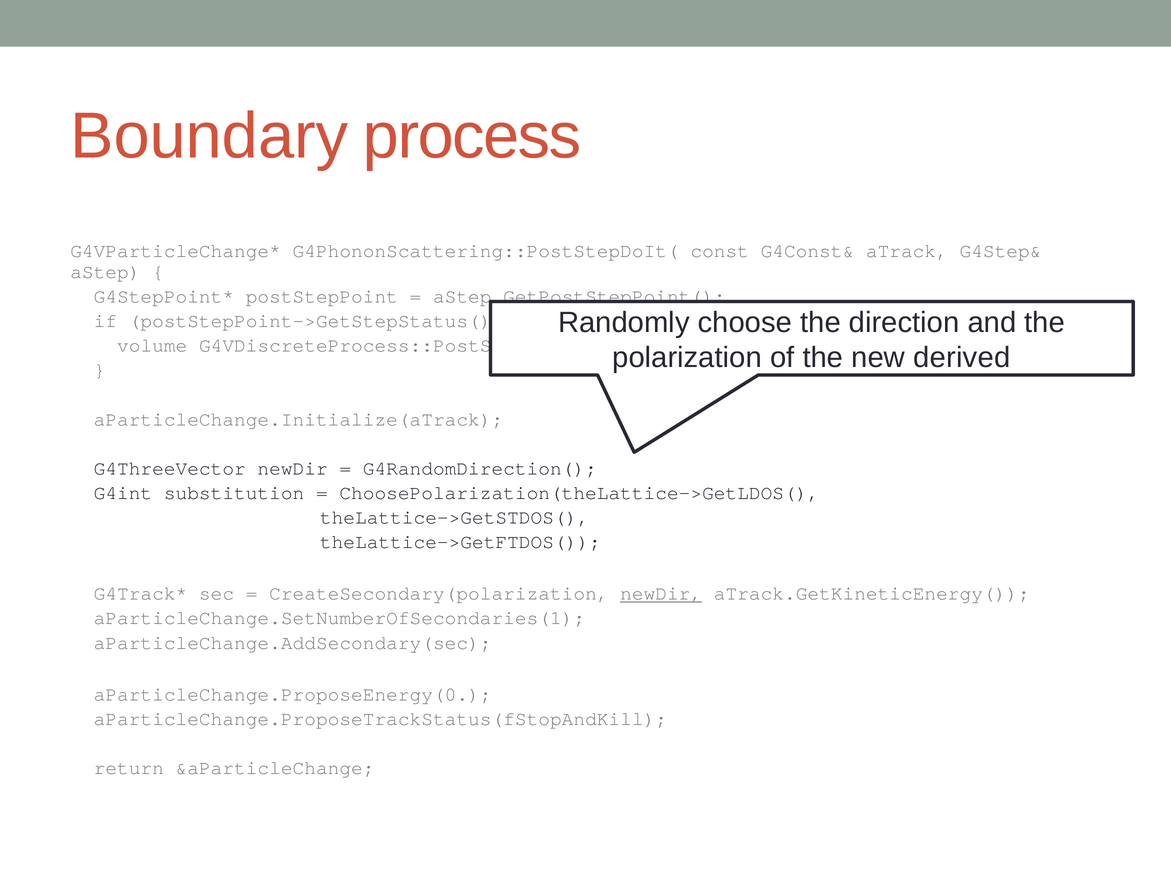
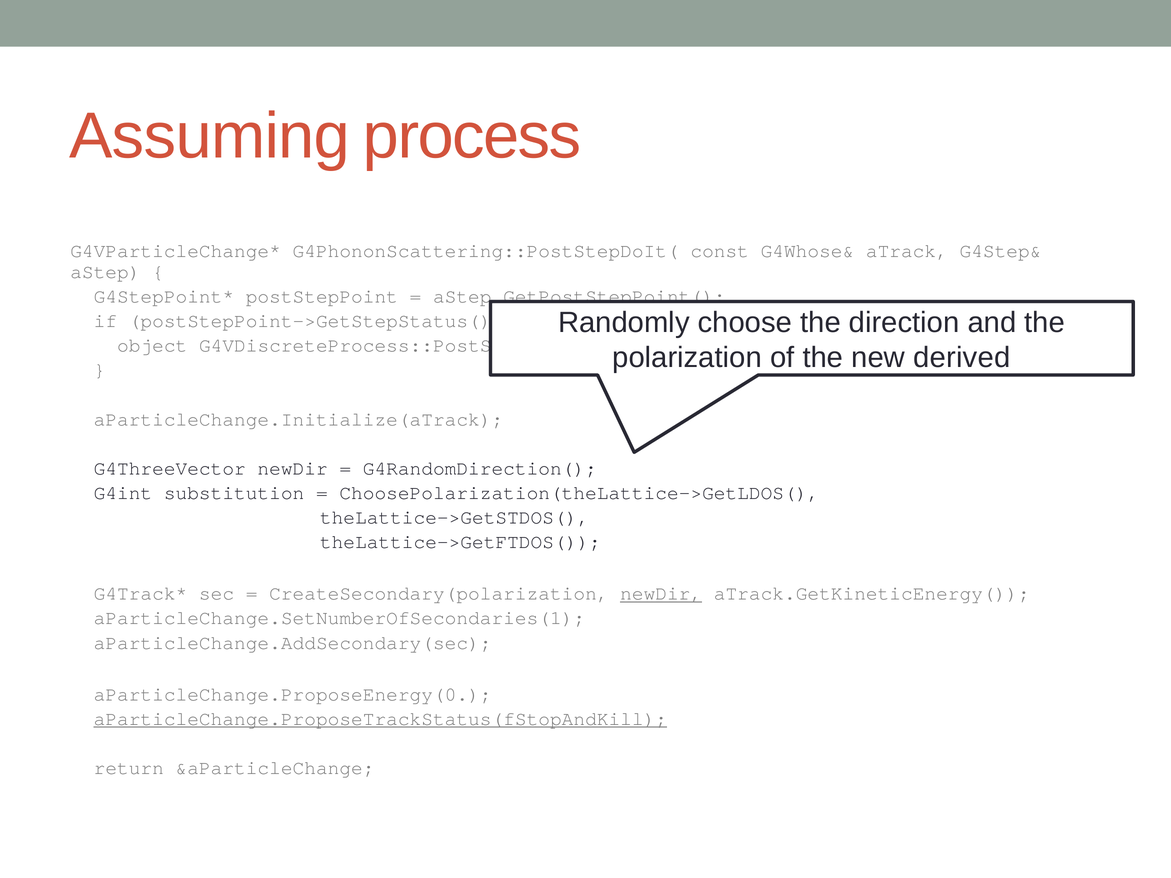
Boundary: Boundary -> Assuming
G4Const&: G4Const& -> G4Whose&
volume: volume -> object
aParticleChange.ProposeTrackStatus(fStopAndKill underline: none -> present
